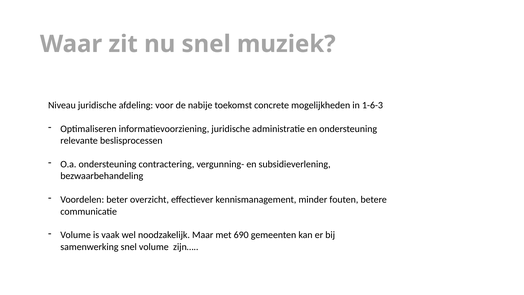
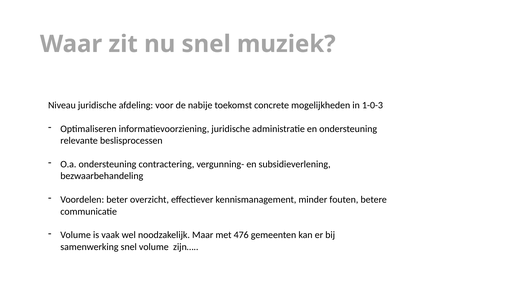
1-6-3: 1-6-3 -> 1-0-3
690: 690 -> 476
